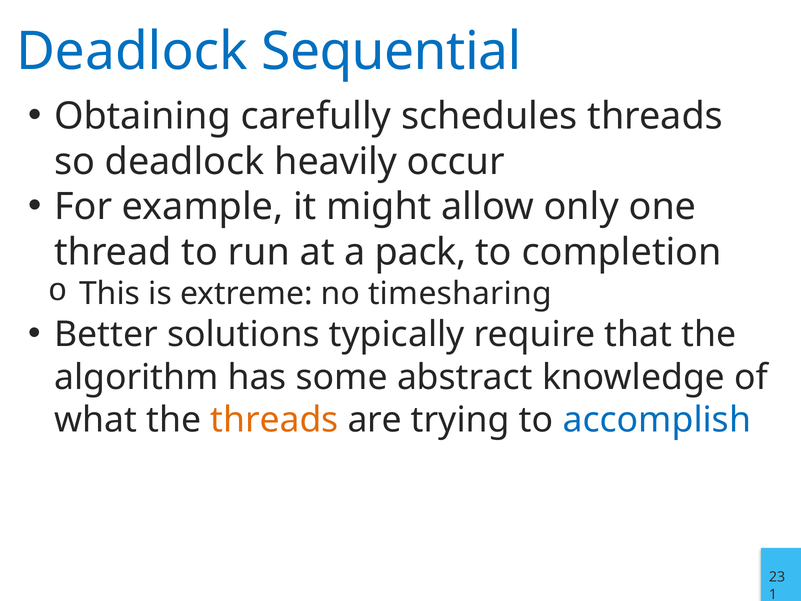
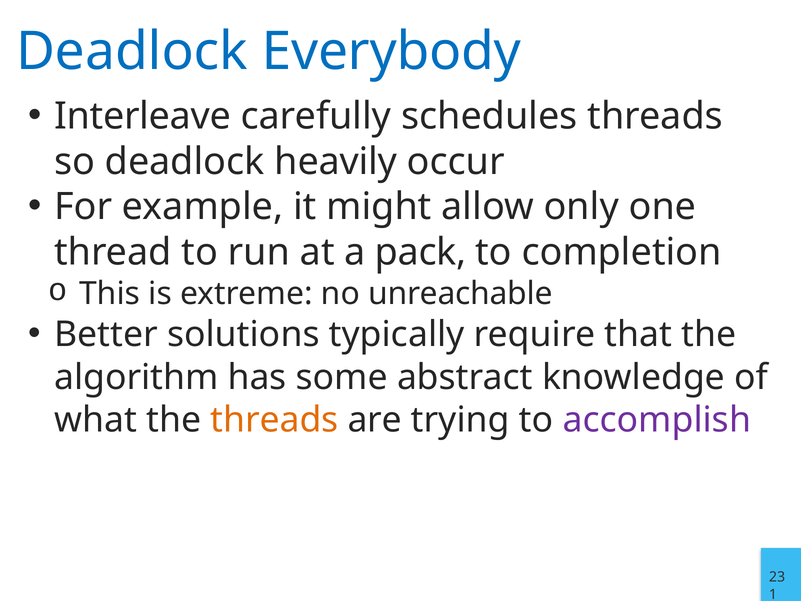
Sequential: Sequential -> Everybody
Obtaining: Obtaining -> Interleave
timesharing: timesharing -> unreachable
accomplish colour: blue -> purple
